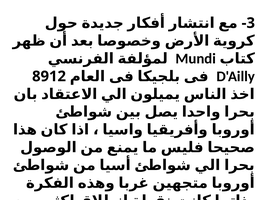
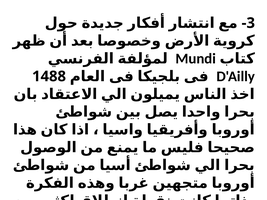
8912: 8912 -> 1488
